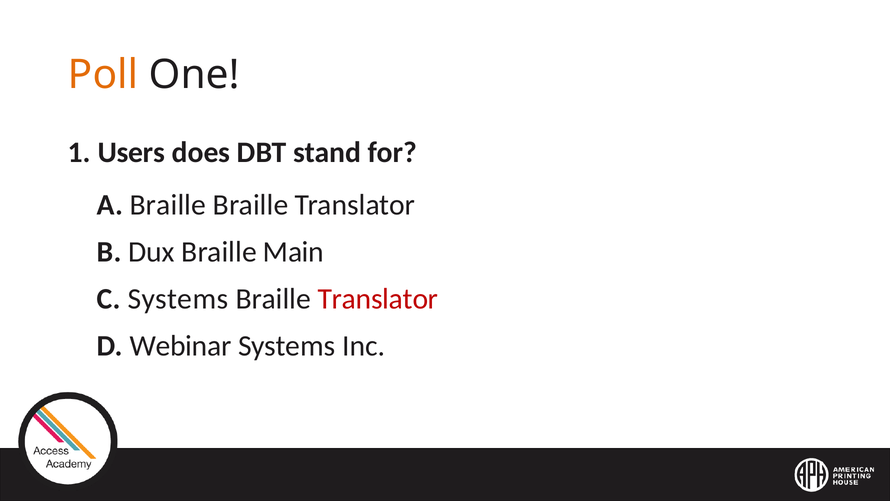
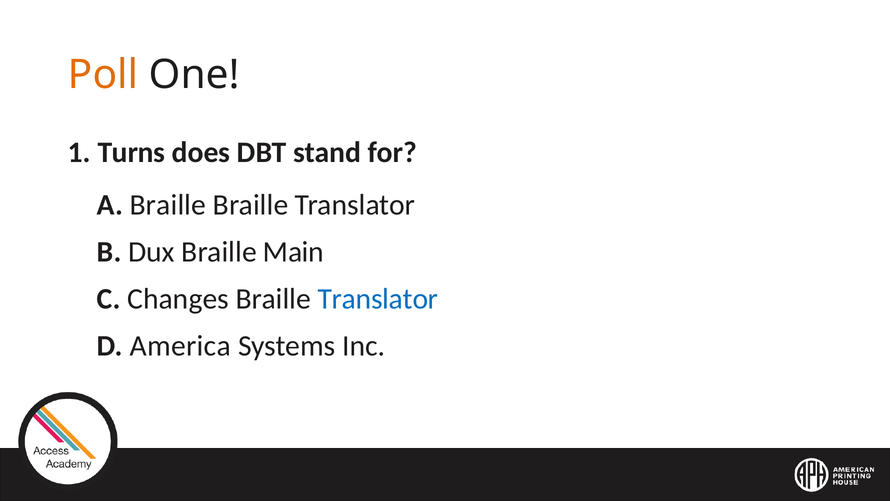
Users: Users -> Turns
C Systems: Systems -> Changes
Translator at (378, 299) colour: red -> blue
Webinar: Webinar -> America
